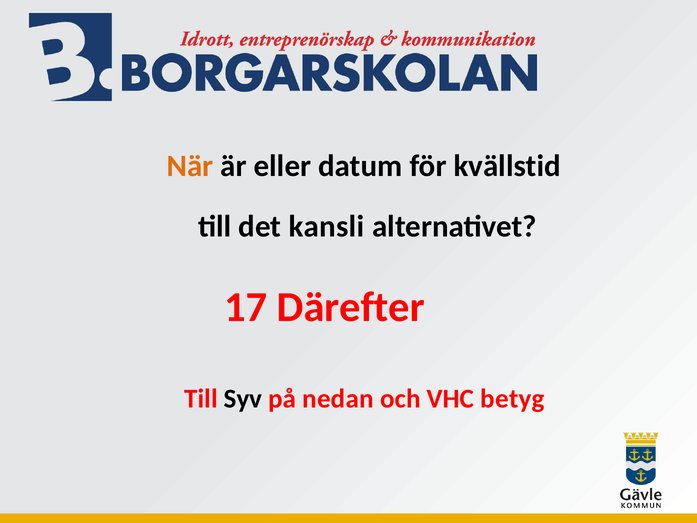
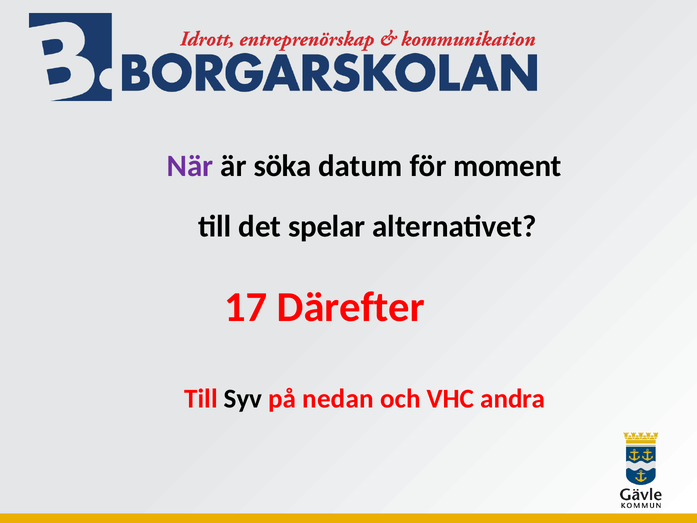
När colour: orange -> purple
eller: eller -> söka
kvällstid: kvällstid -> moment
kansli: kansli -> spelar
betyg: betyg -> andra
